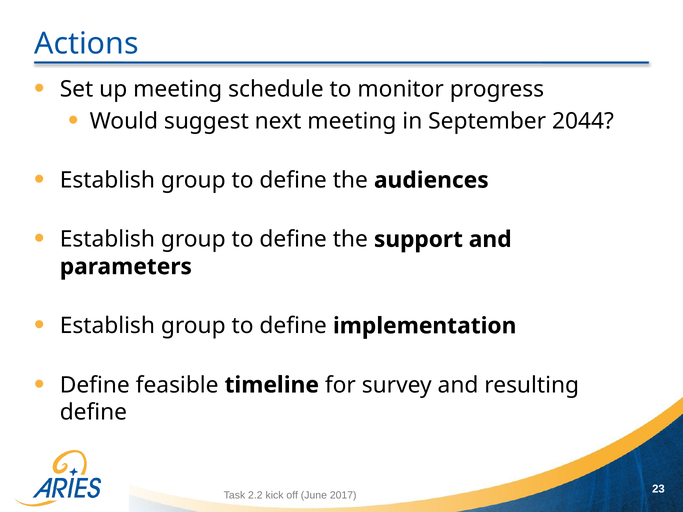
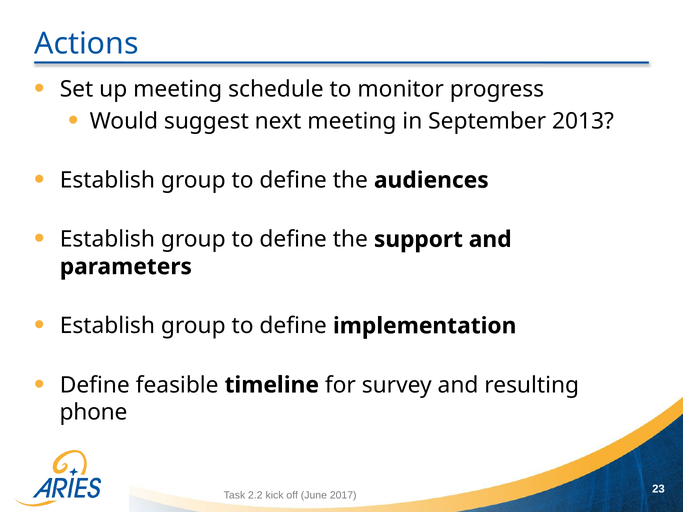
2044: 2044 -> 2013
define at (93, 413): define -> phone
